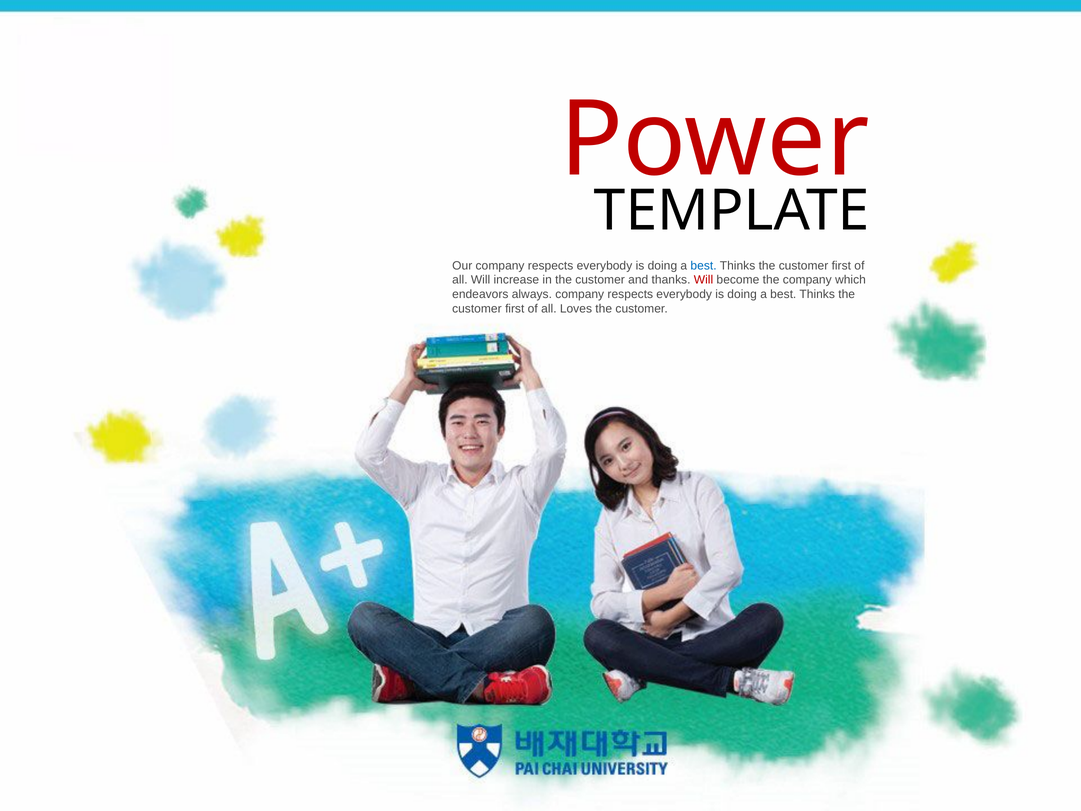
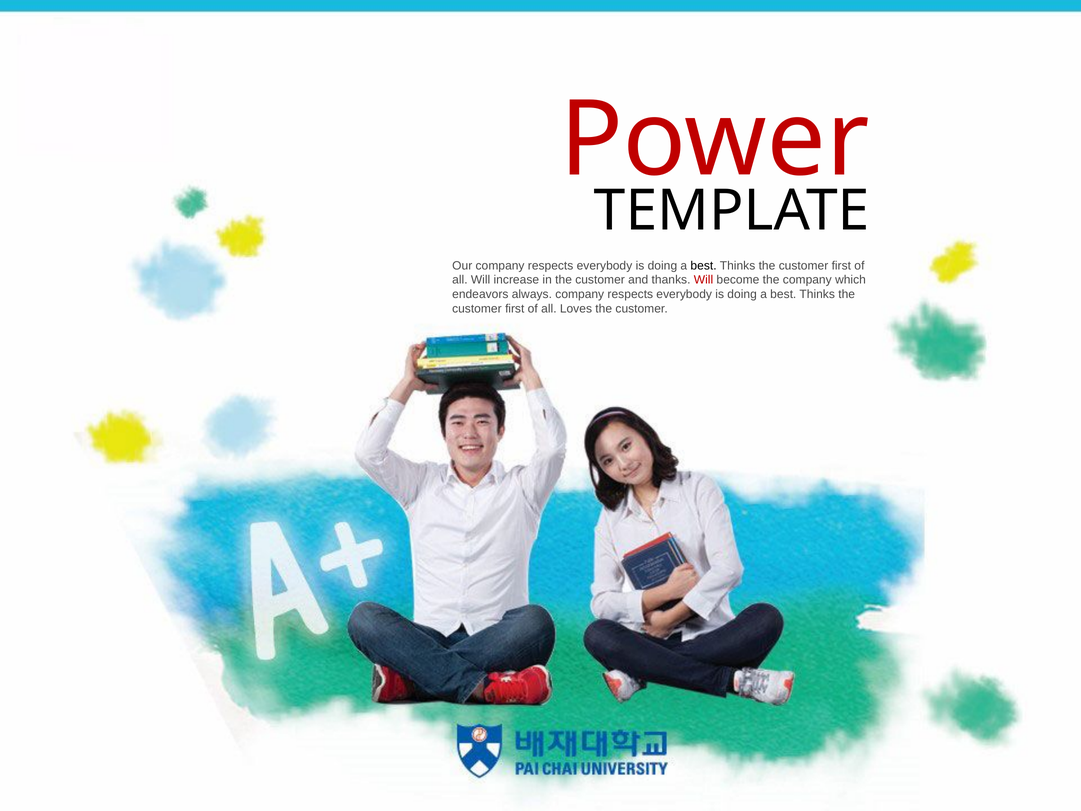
best at (704, 265) colour: blue -> black
